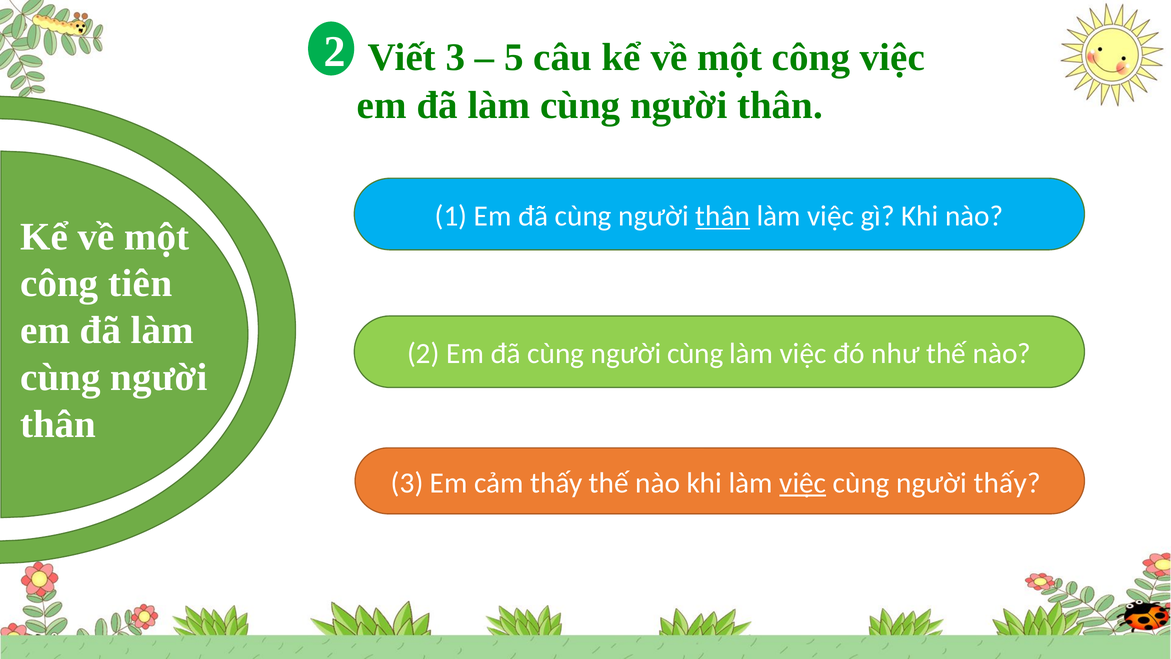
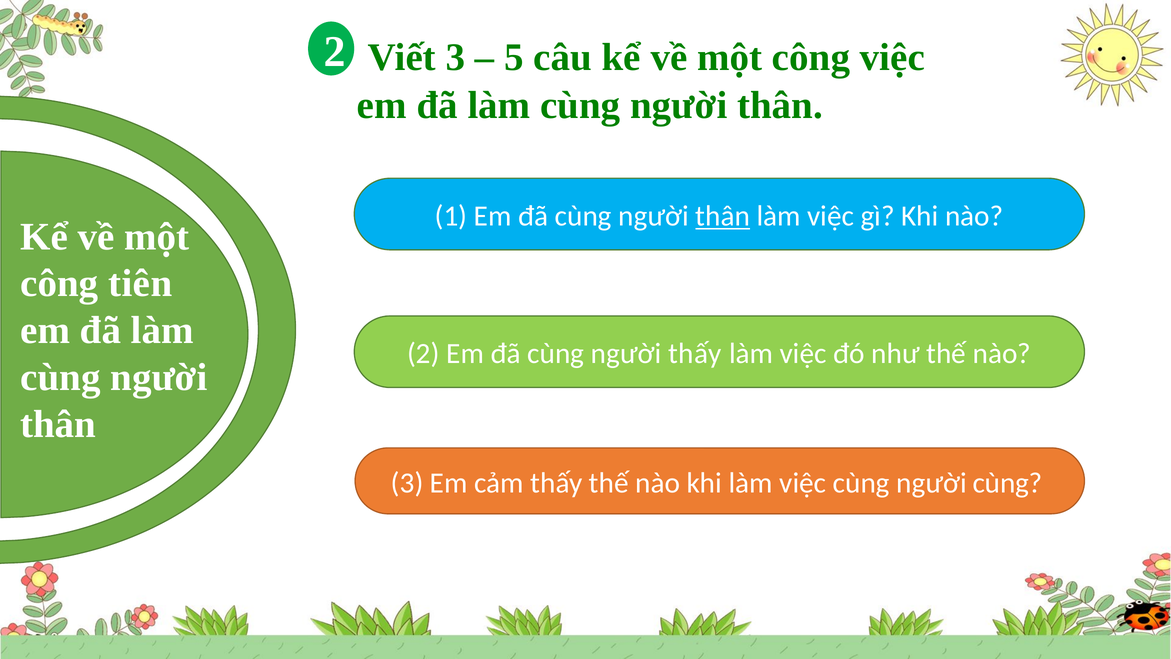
người cùng: cùng -> thấy
việc at (803, 483) underline: present -> none
người thấy: thấy -> cùng
